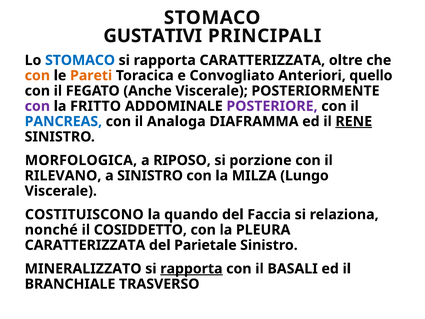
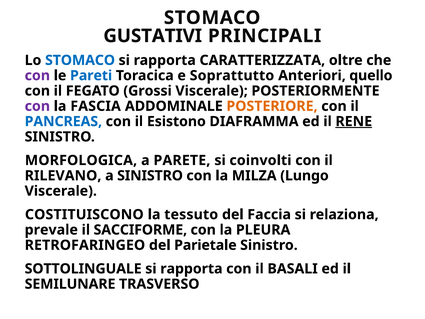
con at (37, 76) colour: orange -> purple
Pareti colour: orange -> blue
Convogliato: Convogliato -> Soprattutto
Anche: Anche -> Grossi
FRITTO: FRITTO -> FASCIA
POSTERIORE colour: purple -> orange
Analoga: Analoga -> Esistono
RIPOSO: RIPOSO -> PARETE
porzione: porzione -> coinvolti
quando: quando -> tessuto
nonché: nonché -> prevale
COSIDDETTO: COSIDDETTO -> SACCIFORME
CARATTERIZZATA at (85, 245): CARATTERIZZATA -> RETROFARINGEO
MINERALIZZATO: MINERALIZZATO -> SOTTOLINGUALE
rapporta at (191, 269) underline: present -> none
BRANCHIALE: BRANCHIALE -> SEMILUNARE
